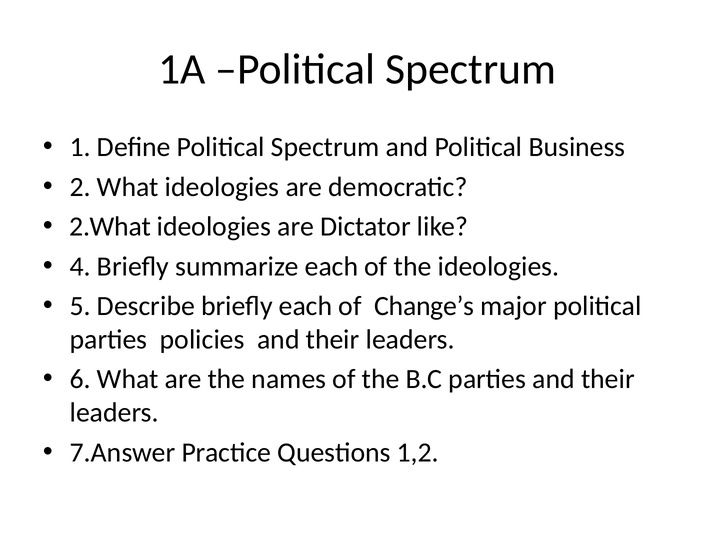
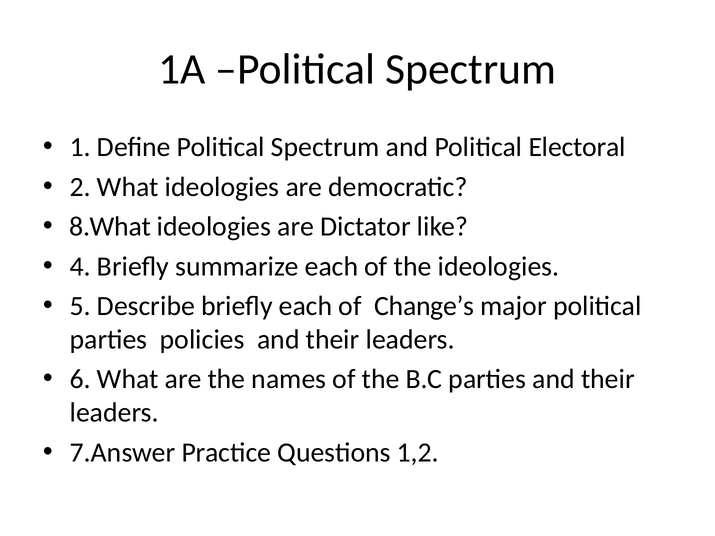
Business: Business -> Electoral
2.What: 2.What -> 8.What
